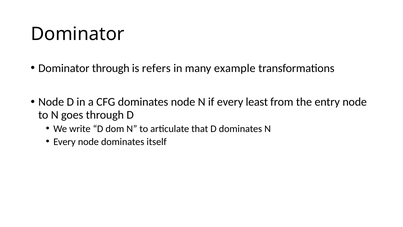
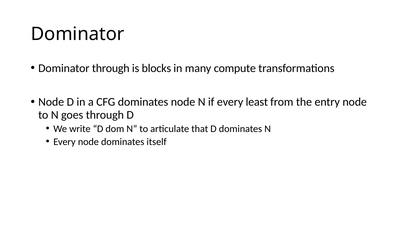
refers: refers -> blocks
example: example -> compute
